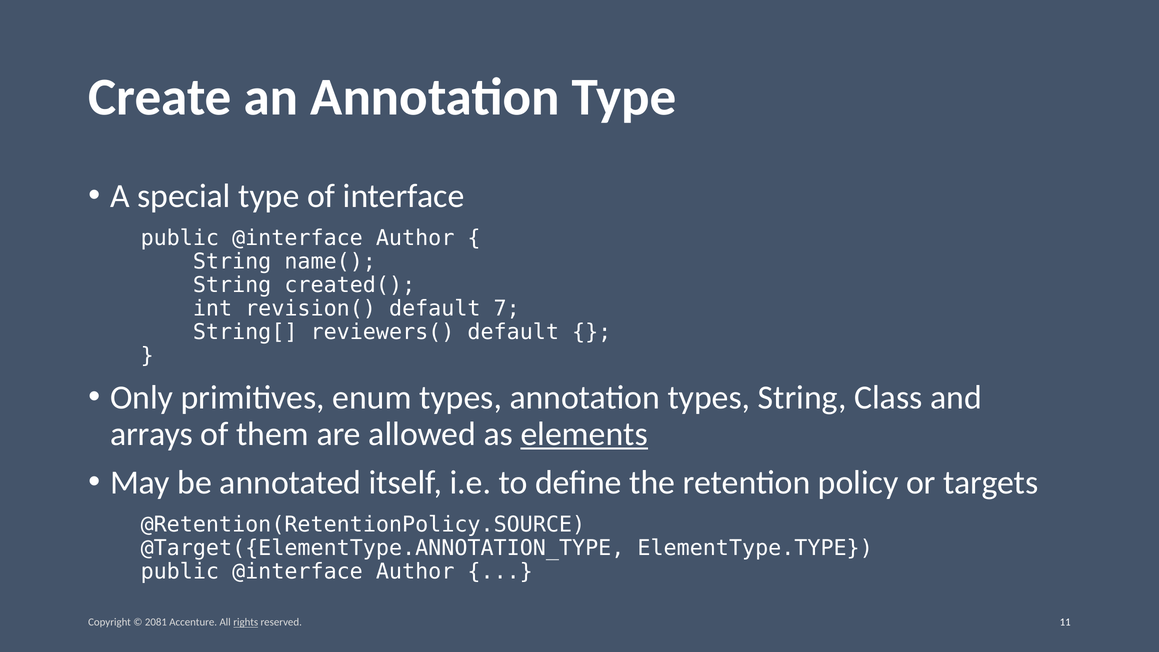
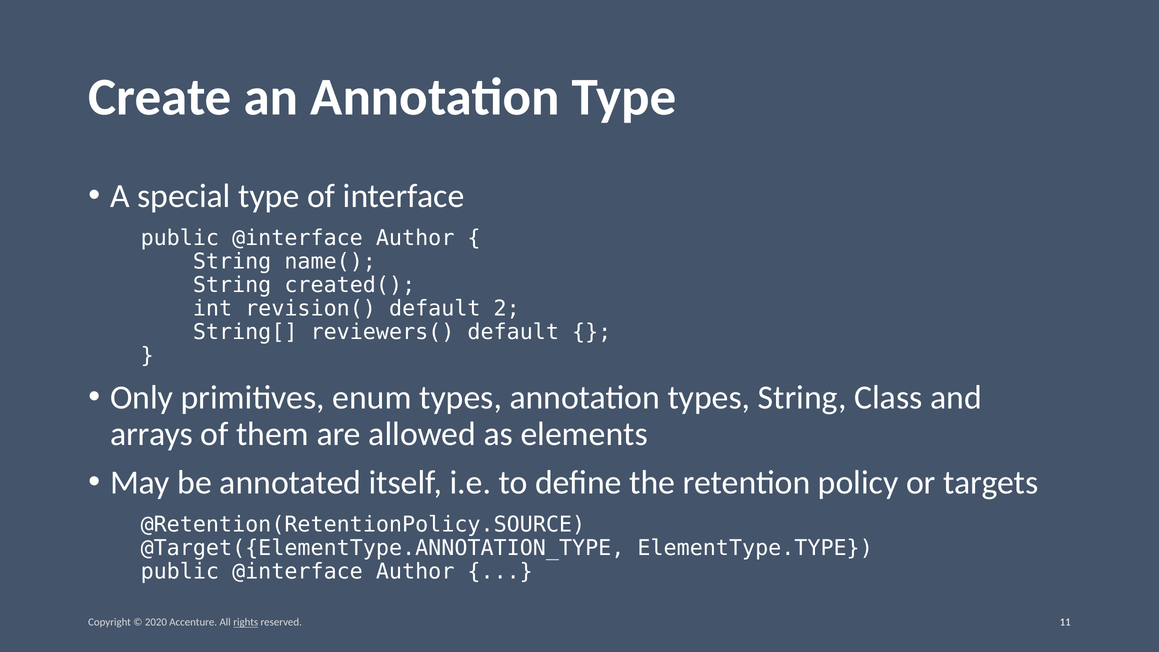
7: 7 -> 2
elements underline: present -> none
2081: 2081 -> 2020
